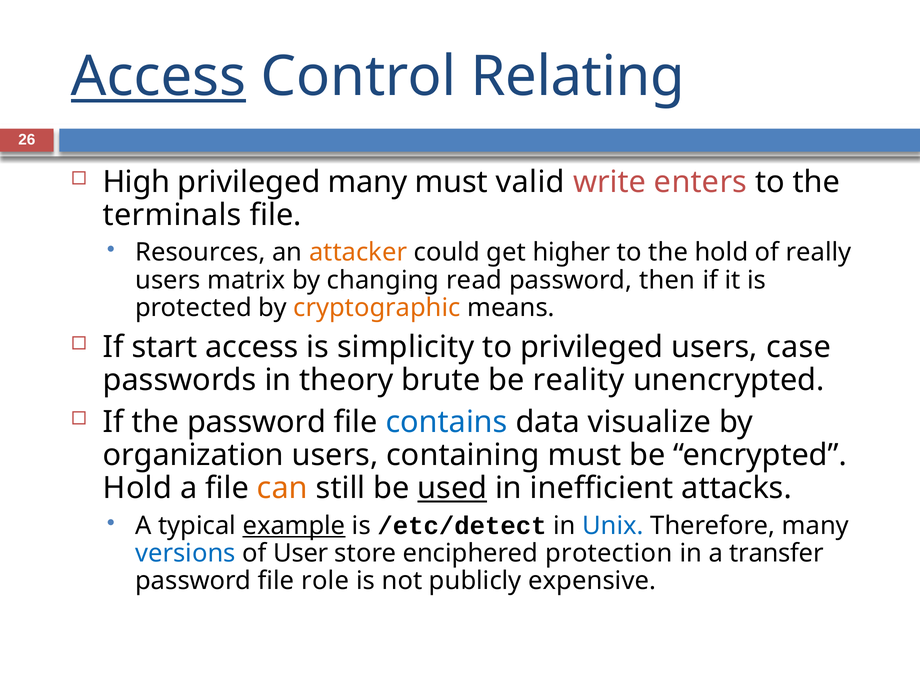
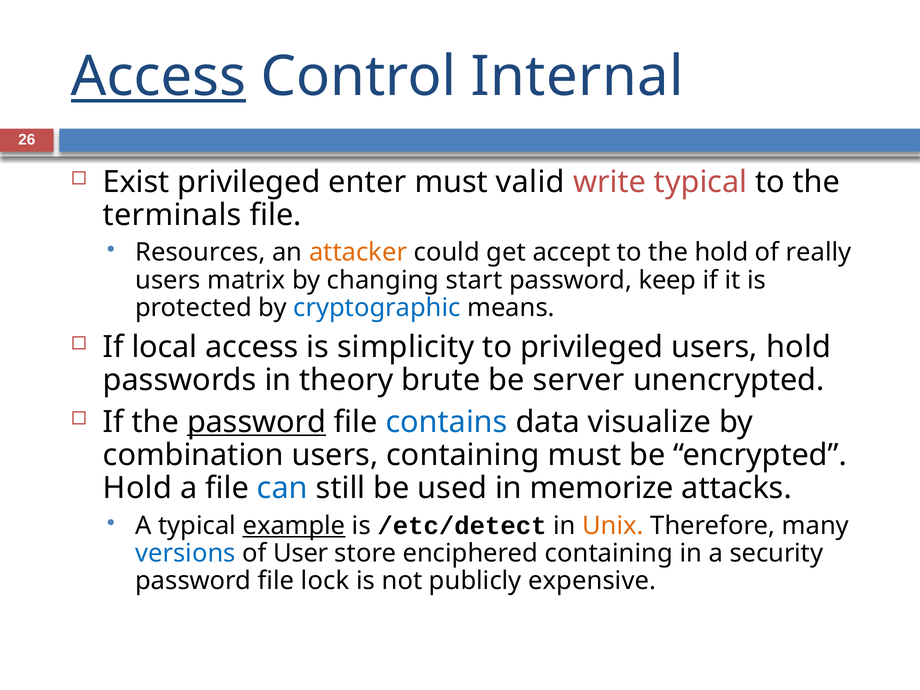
Relating: Relating -> Internal
High: High -> Exist
privileged many: many -> enter
write enters: enters -> typical
higher: higher -> accept
read: read -> start
then: then -> keep
cryptographic colour: orange -> blue
start: start -> local
users case: case -> hold
reality: reality -> server
password at (257, 422) underline: none -> present
organization: organization -> combination
can colour: orange -> blue
used underline: present -> none
inefficient: inefficient -> memorize
Unix colour: blue -> orange
enciphered protection: protection -> containing
transfer: transfer -> security
role: role -> lock
